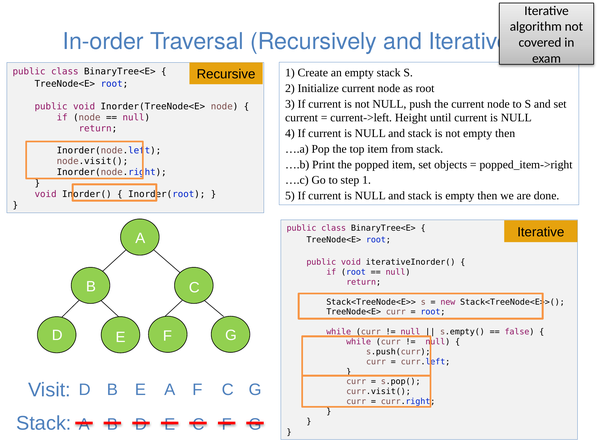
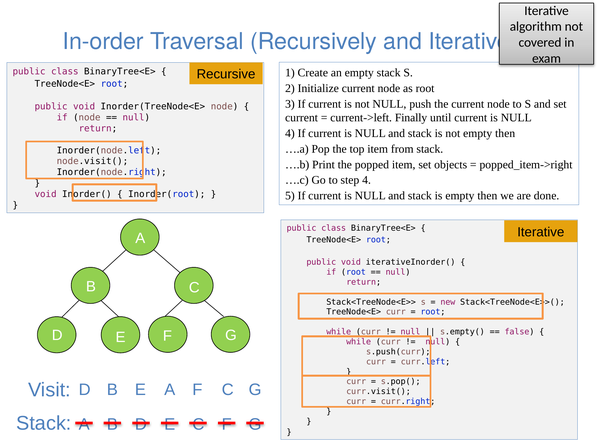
Height: Height -> Finally
step 1: 1 -> 4
